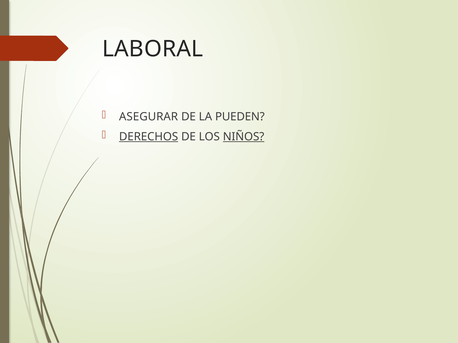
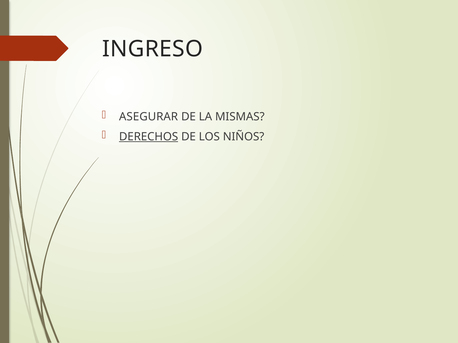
LABORAL: LABORAL -> INGRESO
PUEDEN: PUEDEN -> MISMAS
NIÑOS underline: present -> none
